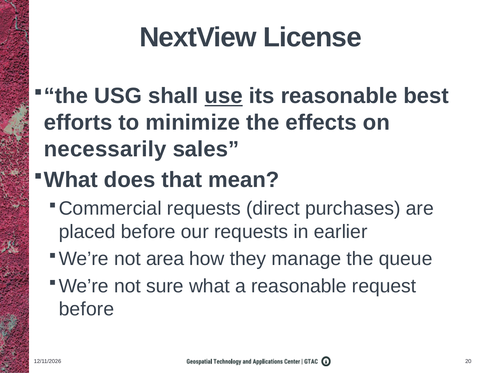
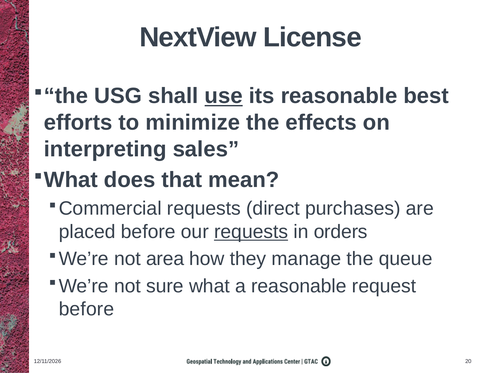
necessarily: necessarily -> interpreting
requests at (251, 232) underline: none -> present
earlier: earlier -> orders
